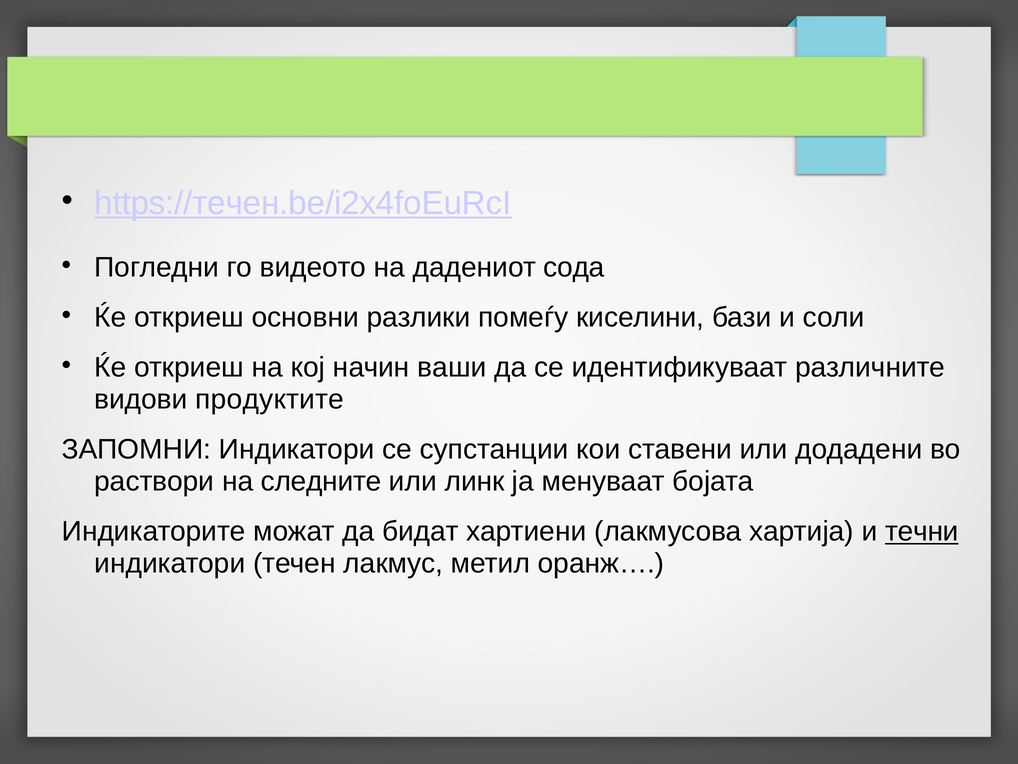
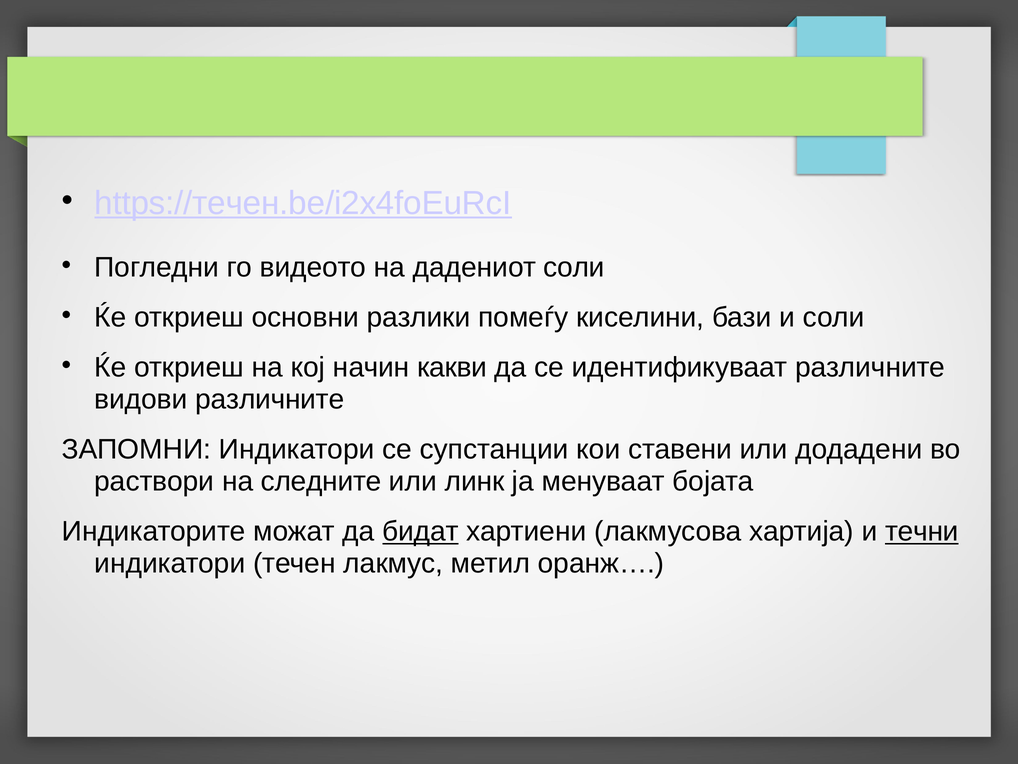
дадениот сода: сода -> соли
ваши: ваши -> какви
видови продуктите: продуктите -> различните
бидат underline: none -> present
